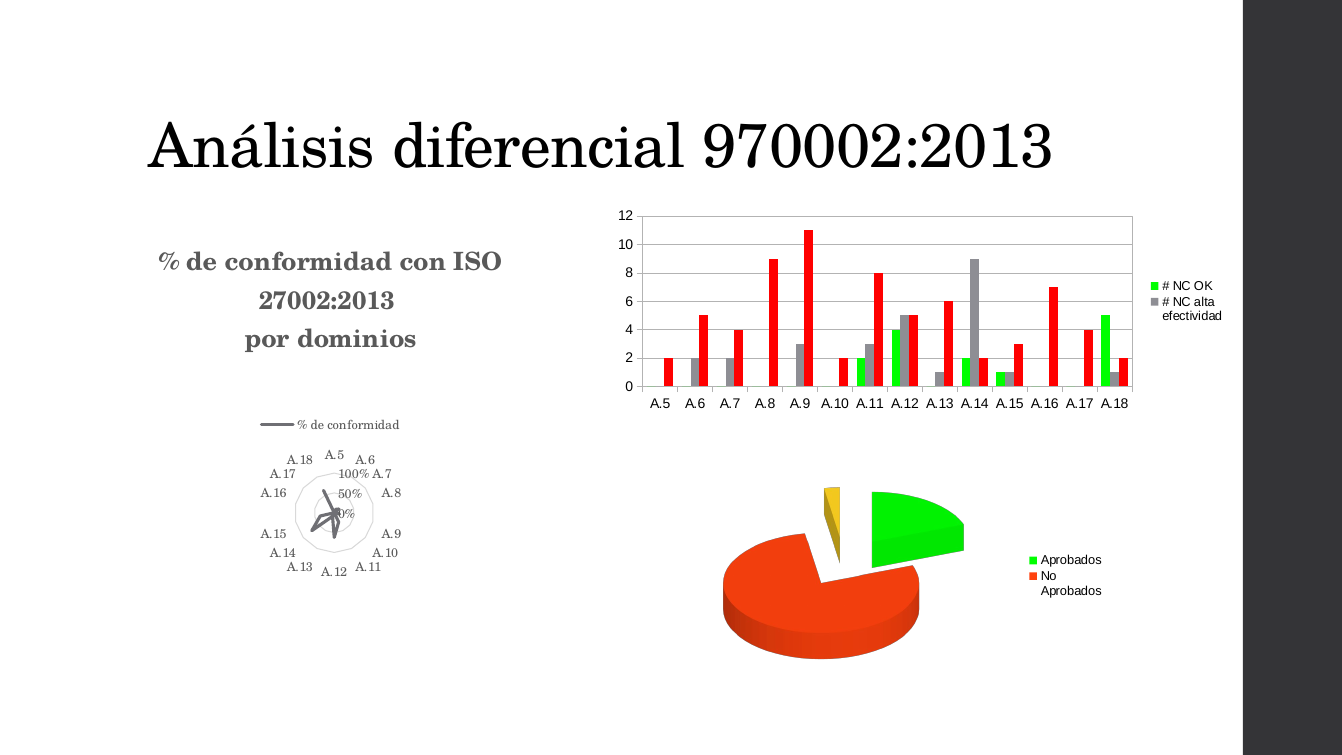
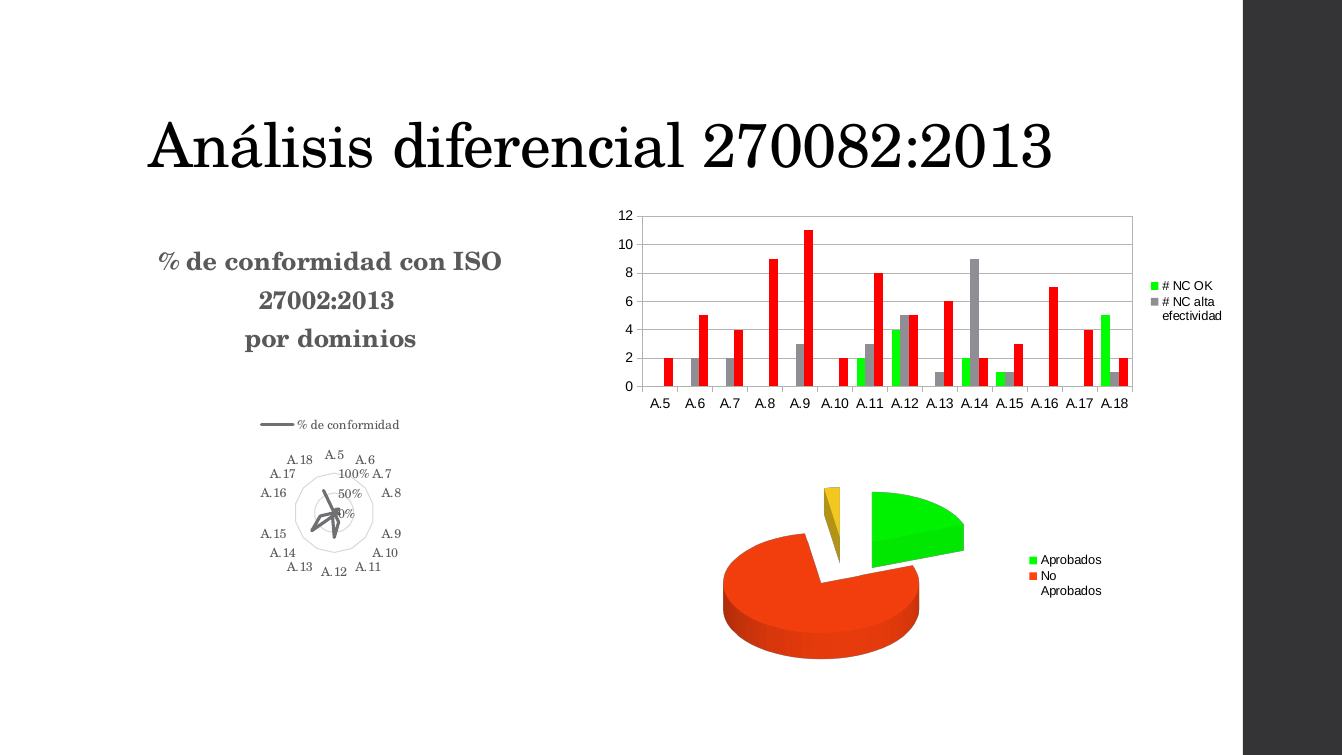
970002:2013: 970002:2013 -> 270082:2013
